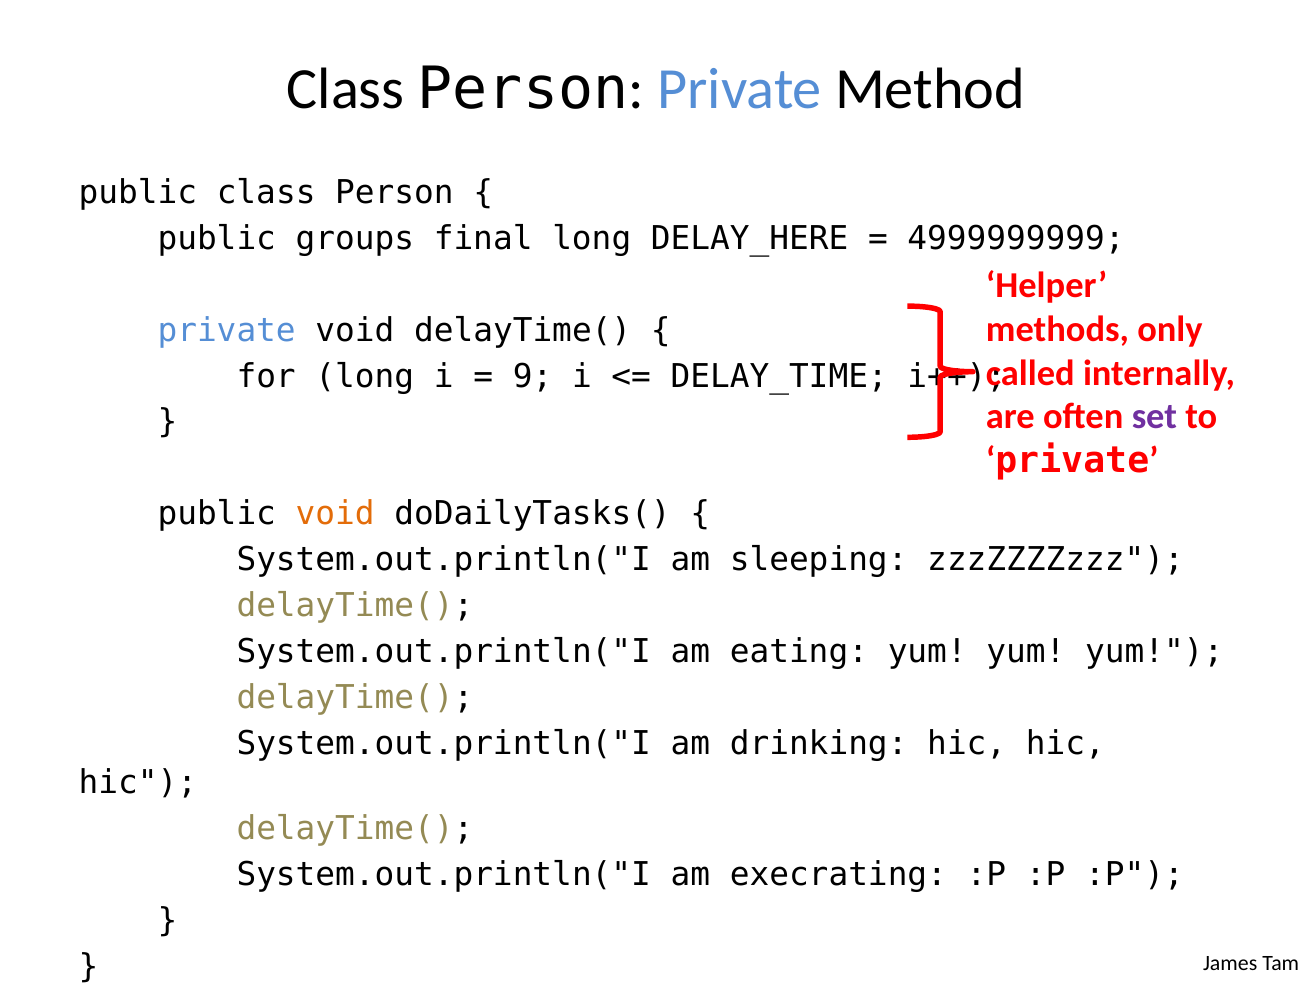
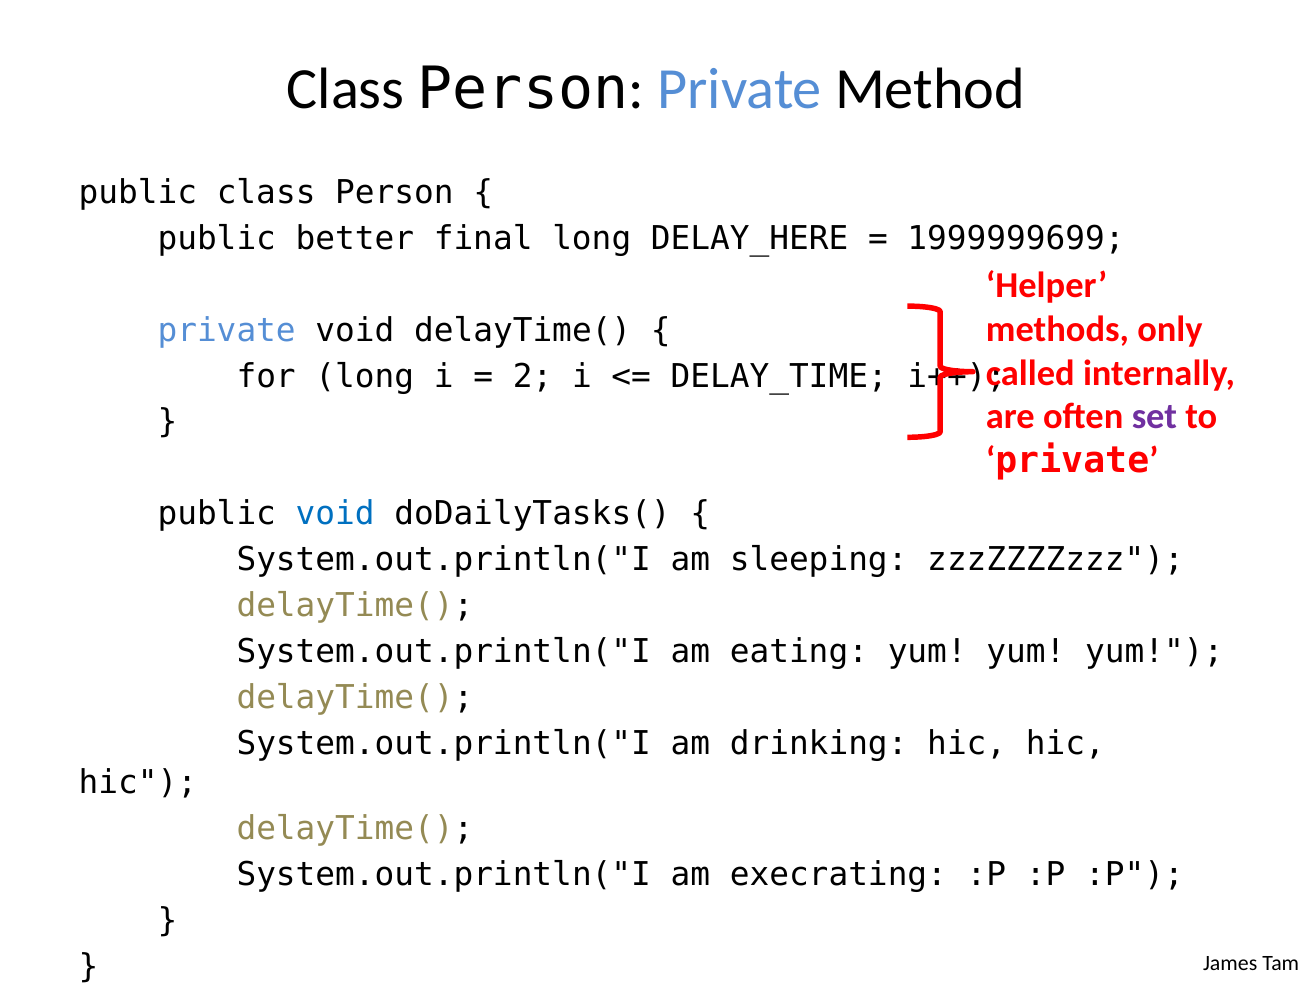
groups: groups -> better
4999999999: 4999999999 -> 1999999699
9: 9 -> 2
void at (335, 514) colour: orange -> blue
